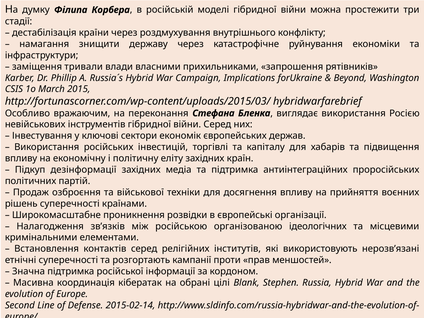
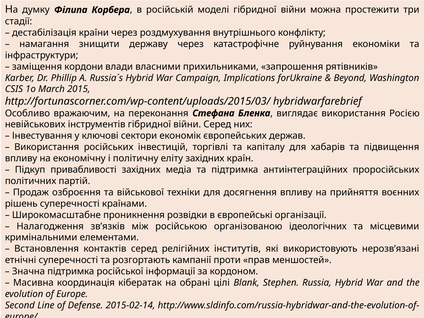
тривали: тривали -> кордони
дезінформації: дезінформації -> привабливості
